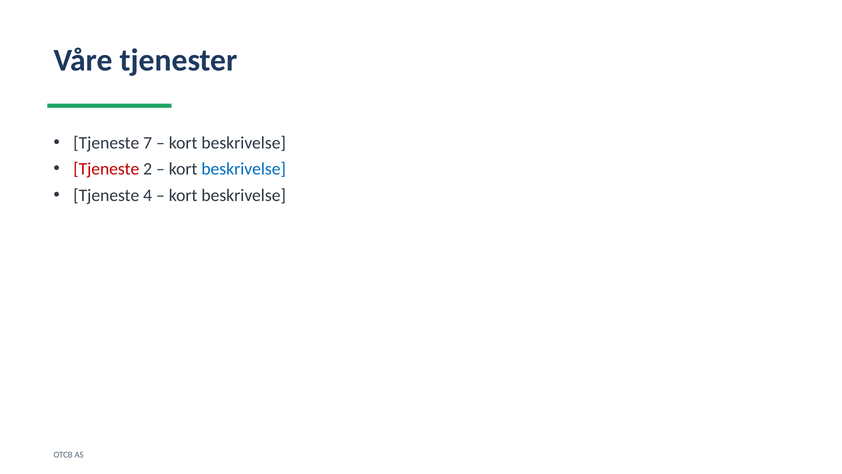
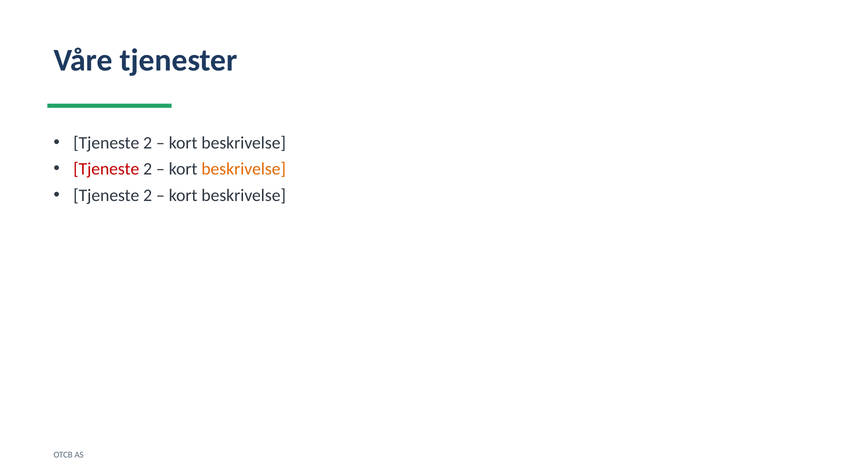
7 at (148, 143): 7 -> 2
beskrivelse at (244, 169) colour: blue -> orange
4 at (148, 195): 4 -> 2
